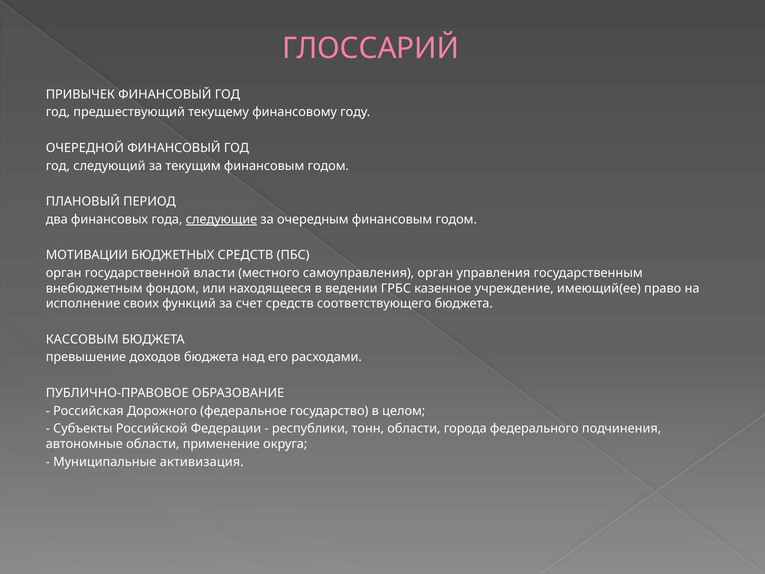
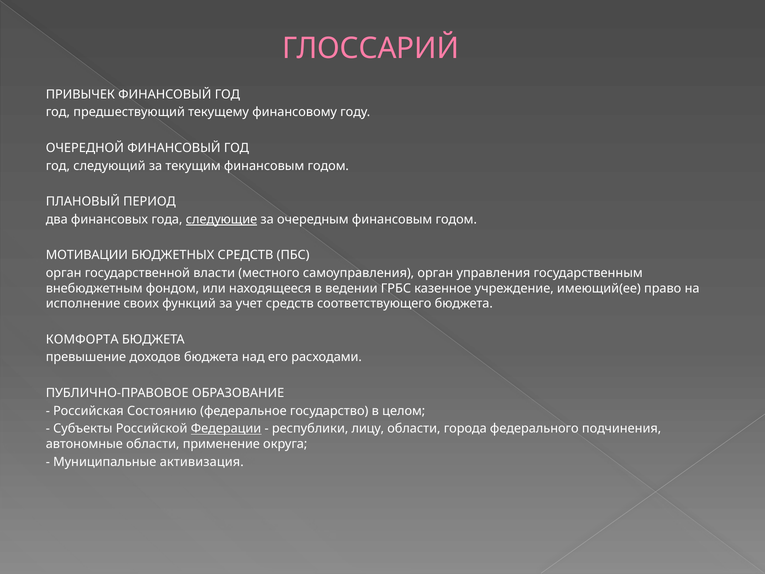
cчет: cчет -> учет
КАССОВЫМ: КАССОВЫМ -> КОМФОРТА
Дорожного: Дорожного -> Состоянию
Федерации underline: none -> present
тонн: тонн -> лицу
